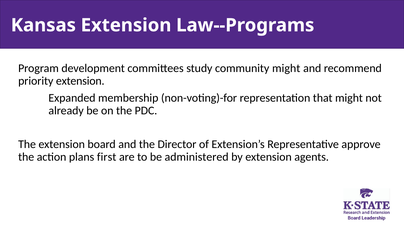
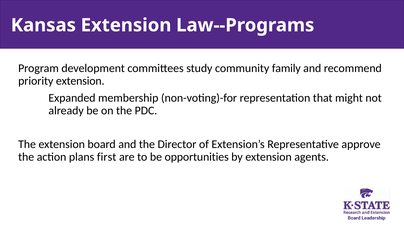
community might: might -> family
administered: administered -> opportunities
